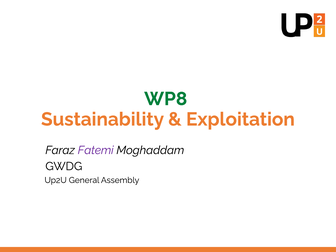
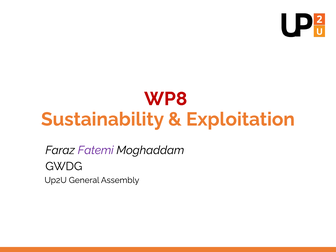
WP8 colour: green -> red
